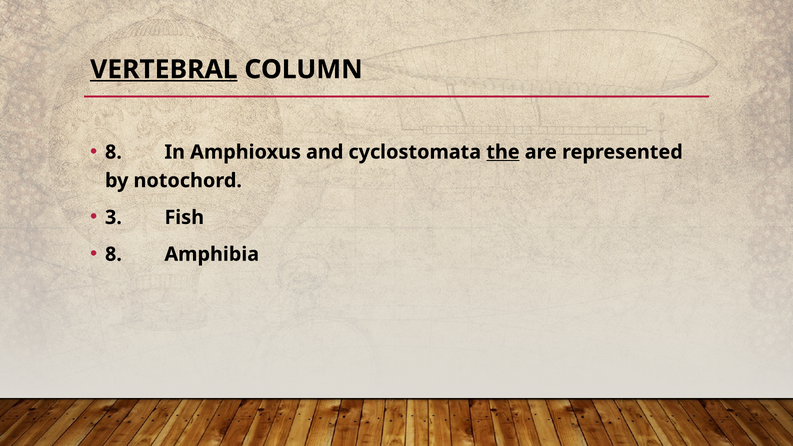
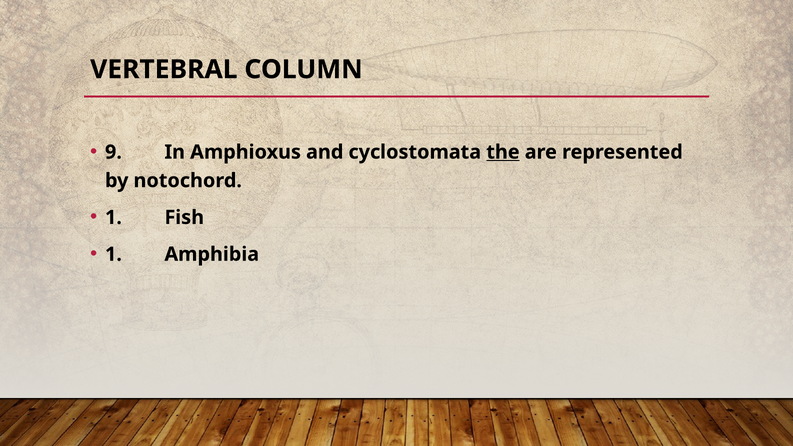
VERTEBRAL underline: present -> none
8 at (113, 152): 8 -> 9
3 at (113, 217): 3 -> 1
8 at (113, 254): 8 -> 1
